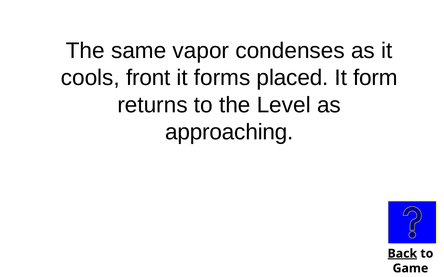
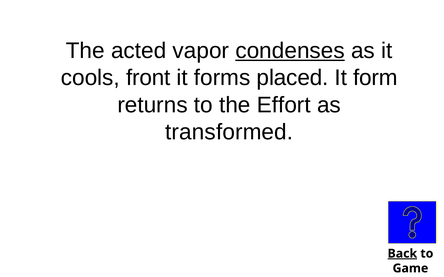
same: same -> acted
condenses underline: none -> present
Level: Level -> Effort
approaching: approaching -> transformed
